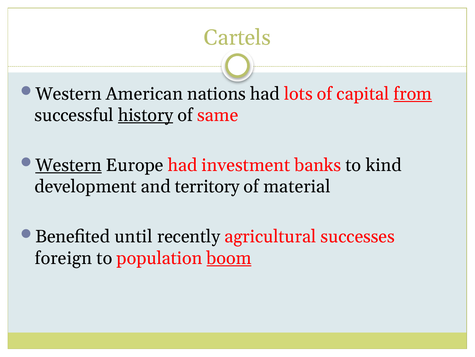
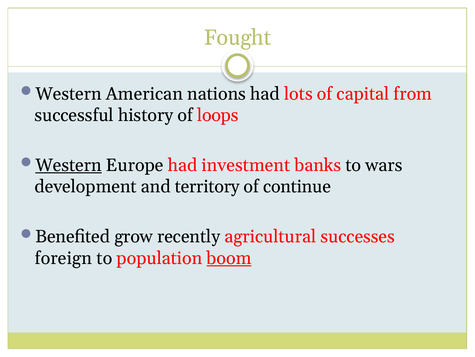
Cartels: Cartels -> Fought
from underline: present -> none
history underline: present -> none
same: same -> loops
kind: kind -> wars
material: material -> continue
until: until -> grow
